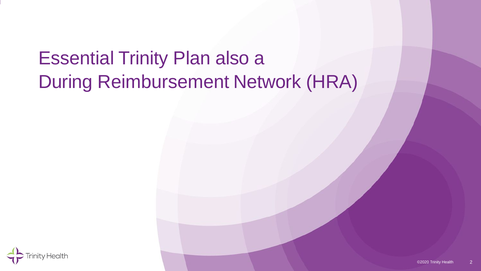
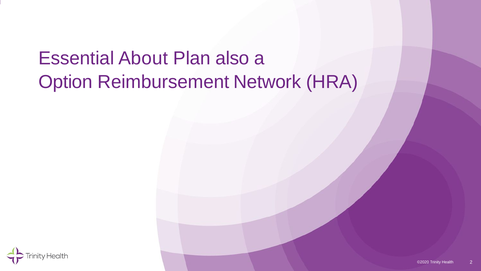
Essential Trinity: Trinity -> About
During: During -> Option
